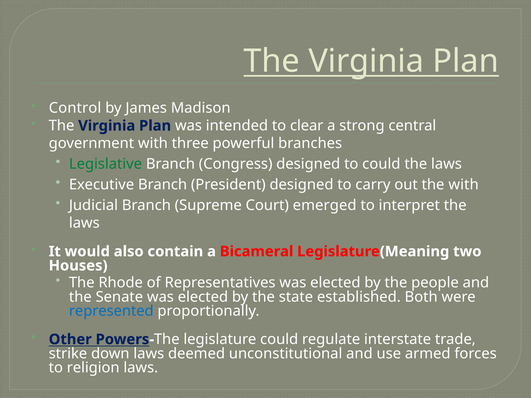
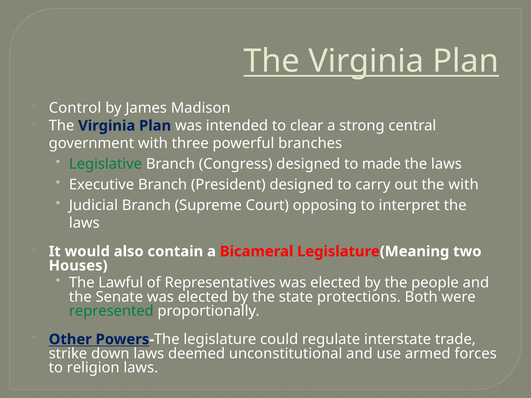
to could: could -> made
emerged: emerged -> opposing
Rhode: Rhode -> Lawful
established: established -> protections
represented colour: blue -> green
